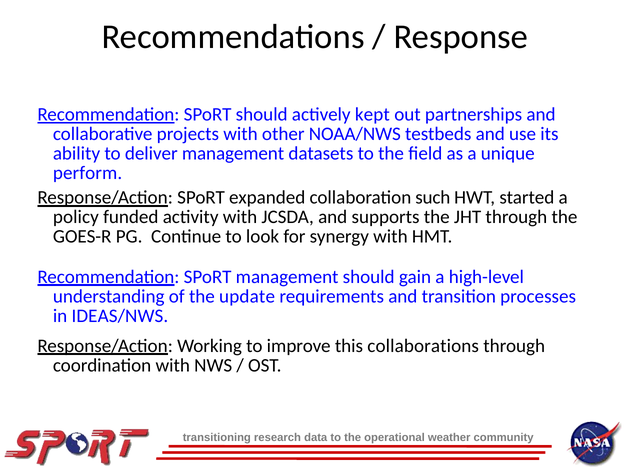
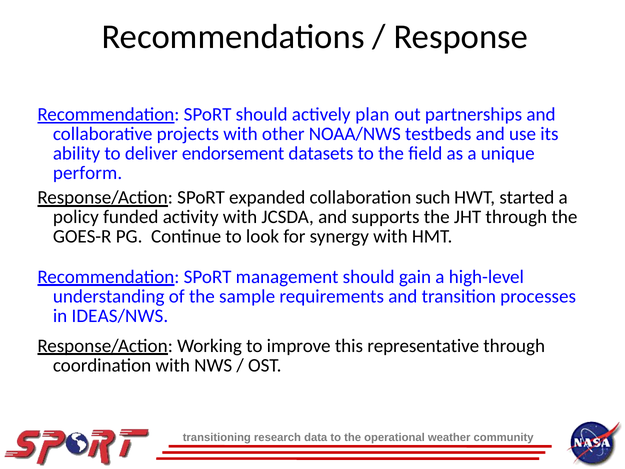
kept: kept -> plan
deliver management: management -> endorsement
update: update -> sample
collaborations: collaborations -> representative
